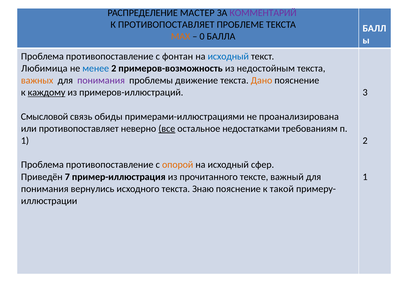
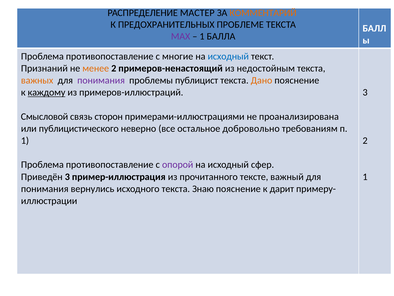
КОММЕНТАРИЙ colour: purple -> orange
К ПРОТИВОПОСТАВЛЯЕТ: ПРОТИВОПОСТАВЛЯЕТ -> ПРЕДОХРАНИТЕЛЬНЫХ
МАХ colour: orange -> purple
0 at (202, 36): 0 -> 1
фонтан: фонтан -> многие
Любимица: Любимица -> Признаний
менее colour: blue -> orange
примеров-возможность: примеров-возможность -> примеров-ненастоящий
движение: движение -> публицист
обиды: обиды -> сторон
или противопоставляет: противопоставляет -> публицистического
все underline: present -> none
недостатками: недостатками -> добровольно
опорой colour: orange -> purple
Приведён 7: 7 -> 3
такой: такой -> дарит
